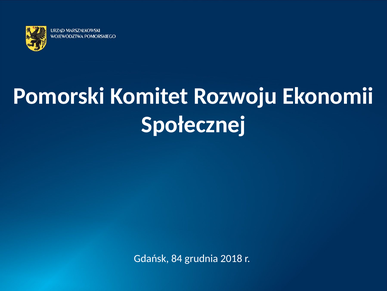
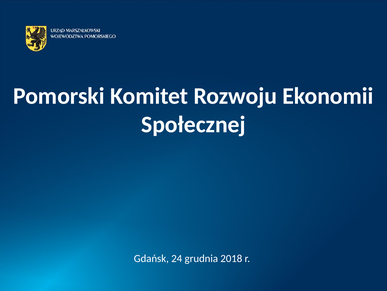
84: 84 -> 24
